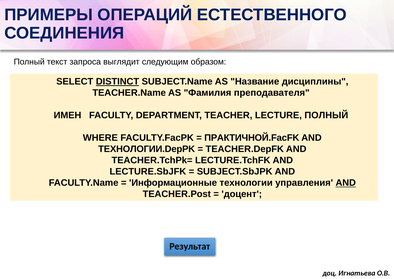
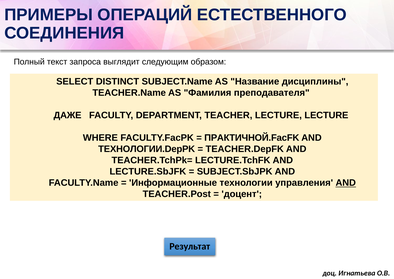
DISTINCT underline: present -> none
ИМЕН: ИМЕН -> ДАЖЕ
LECTURE ПОЛНЫЙ: ПОЛНЫЙ -> LECTURE
